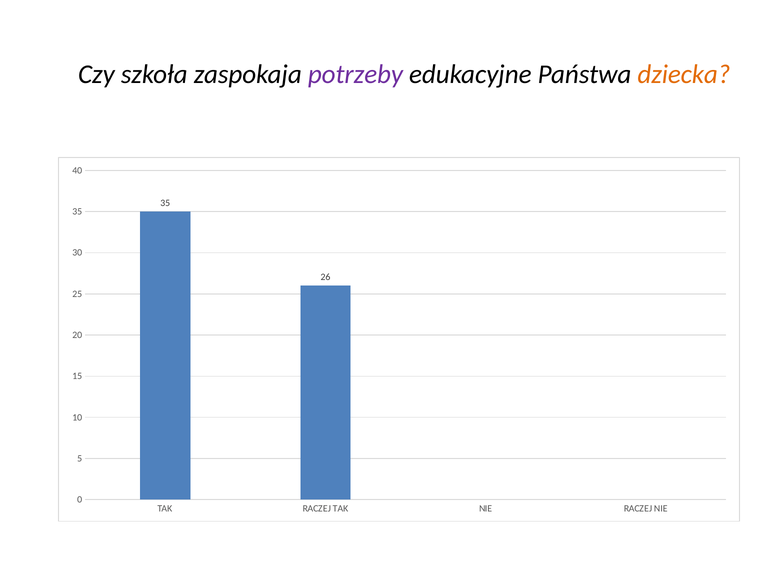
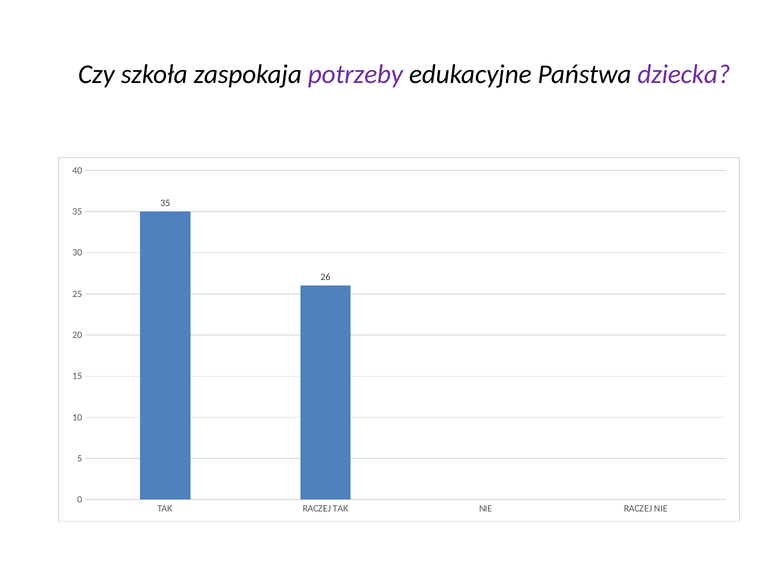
dziecka colour: orange -> purple
